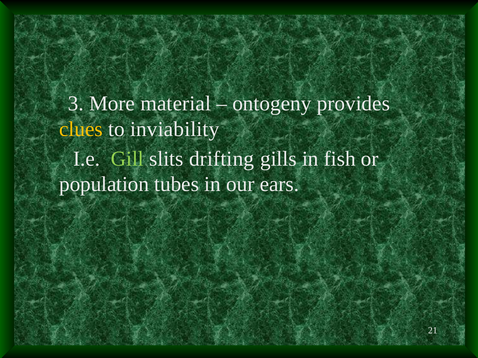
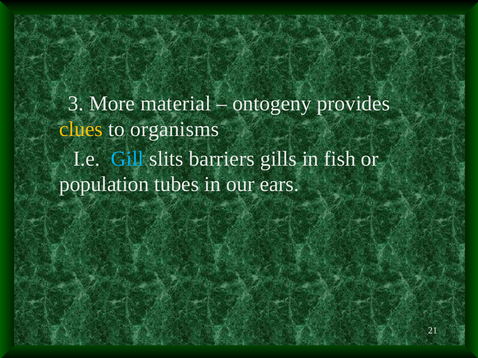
inviability: inviability -> organisms
Gill colour: light green -> light blue
drifting: drifting -> barriers
